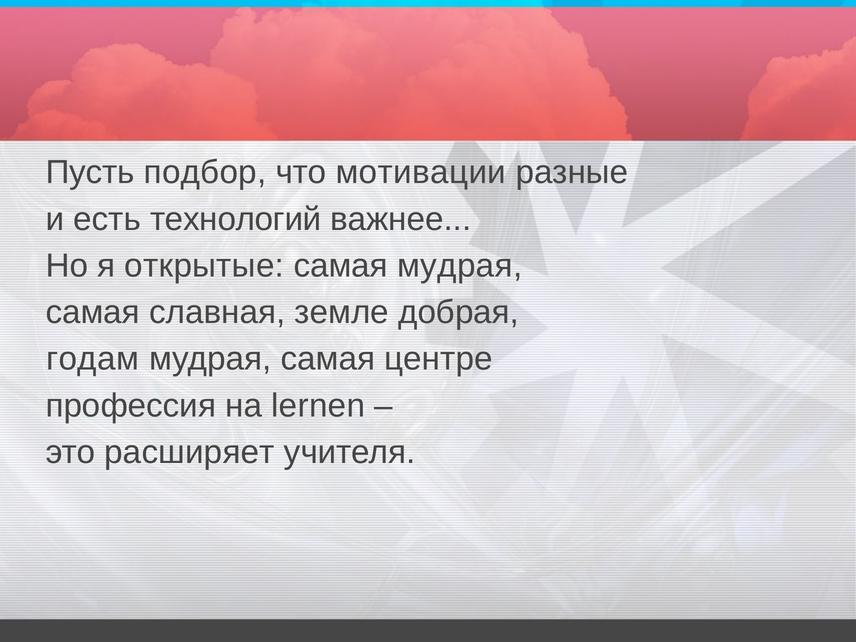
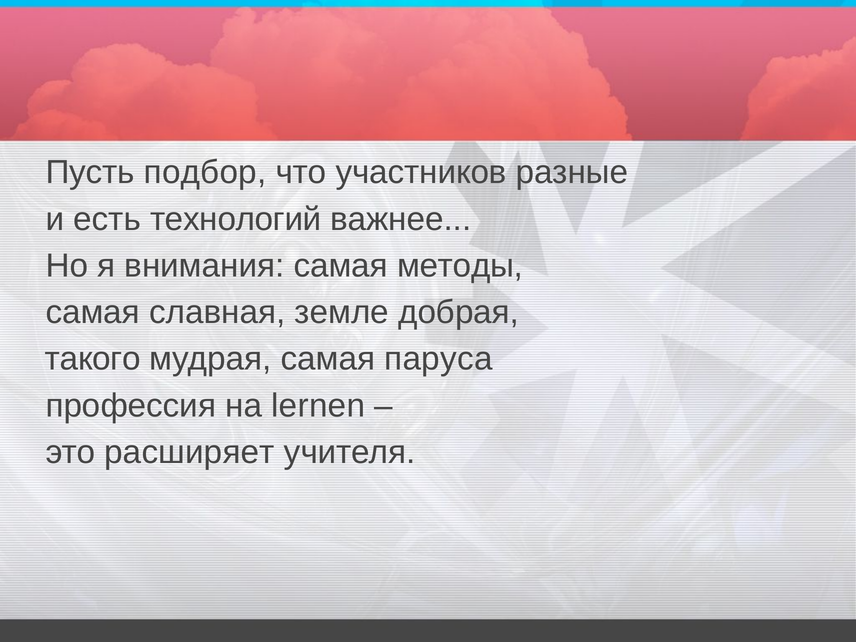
мотивации: мотивации -> участников
открытые: открытые -> внимания
самая мудрая: мудрая -> методы
годам: годам -> такого
центре: центре -> паруса
